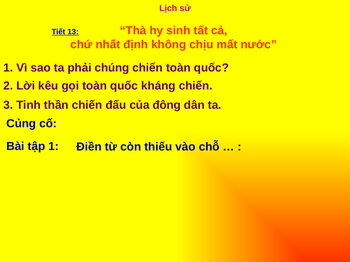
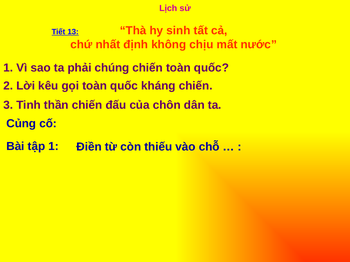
đông: đông -> chôn
